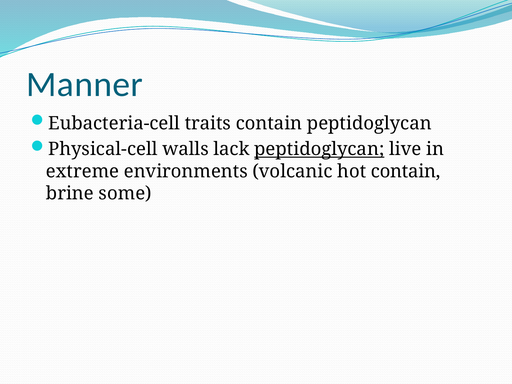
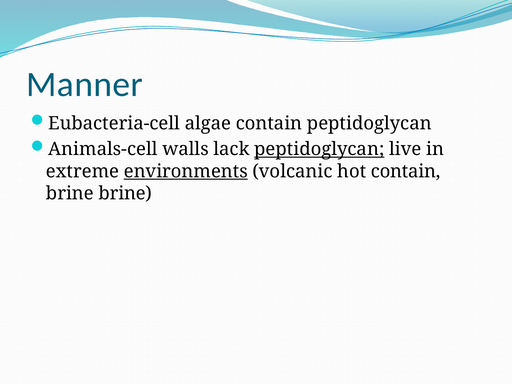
traits: traits -> algae
Physical-cell: Physical-cell -> Animals-cell
environments underline: none -> present
brine some: some -> brine
